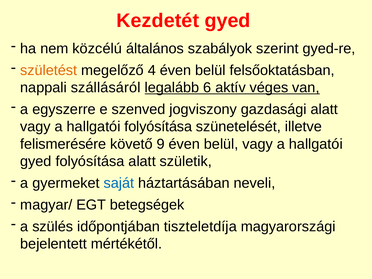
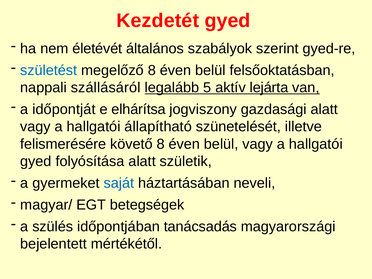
közcélú: közcélú -> életévét
születést colour: orange -> blue
megelőző 4: 4 -> 8
6: 6 -> 5
véges: véges -> lejárta
egyszerre: egyszerre -> időpontját
szenved: szenved -> elhárítsa
hallgatói folyósítása: folyósítása -> állapítható
követő 9: 9 -> 8
tiszteletdíja: tiszteletdíja -> tanácsadás
